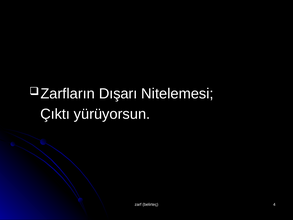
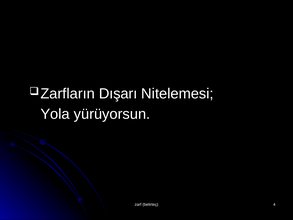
Çıktı: Çıktı -> Yola
